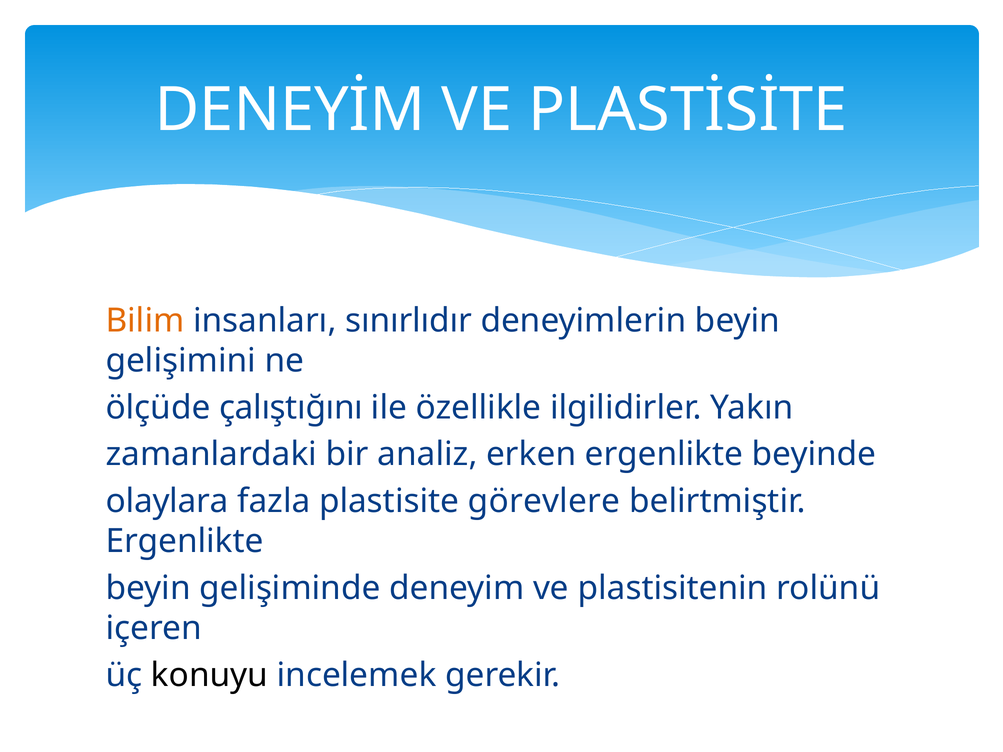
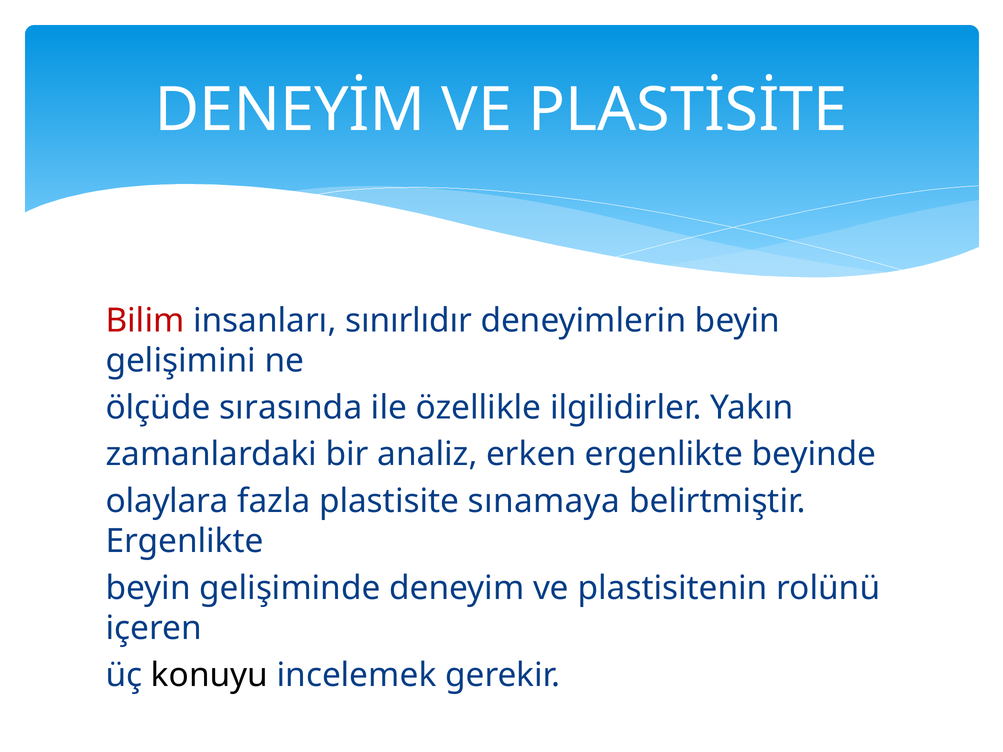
Bilim colour: orange -> red
çalıştığını: çalıştığını -> sırasında
görevlere: görevlere -> sınamaya
